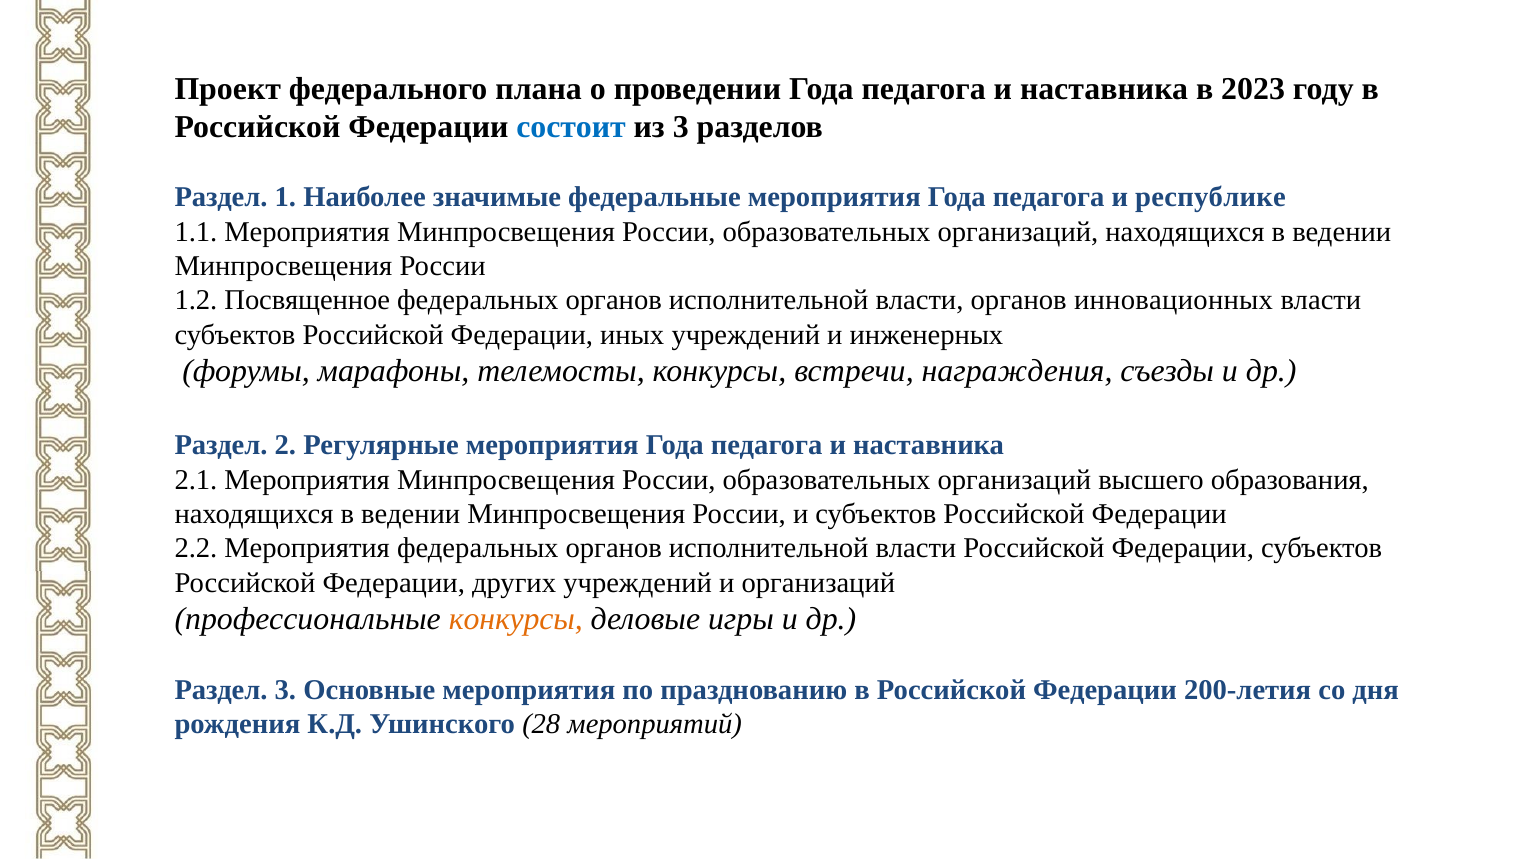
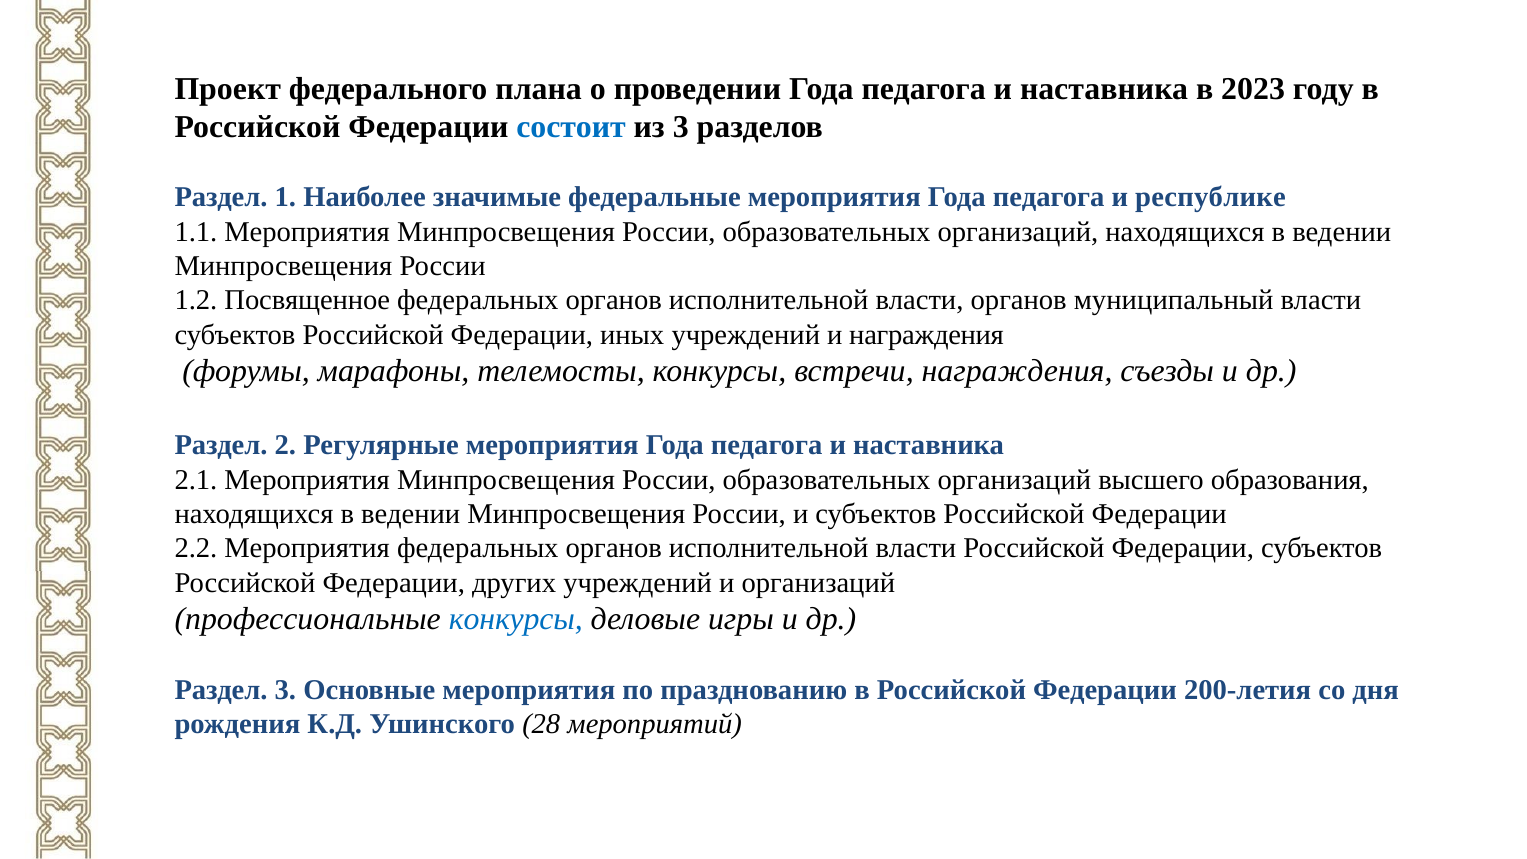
инновационных: инновационных -> муниципальный
и инженерных: инженерных -> награждения
конкурсы at (516, 619) colour: orange -> blue
